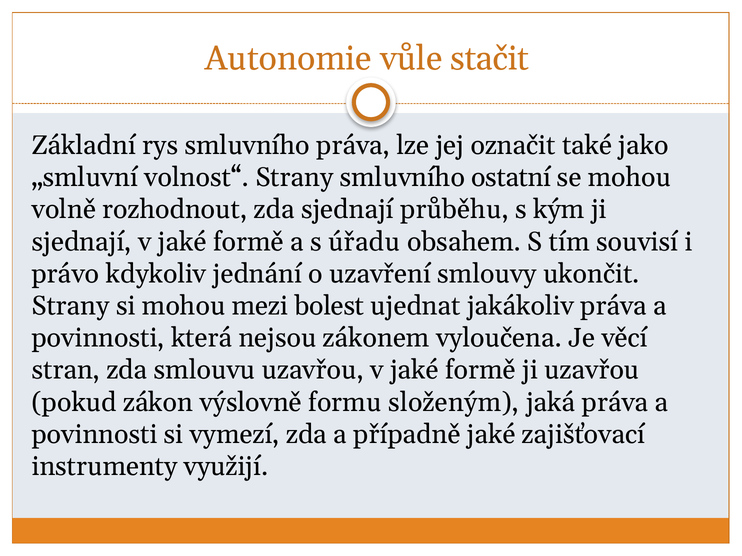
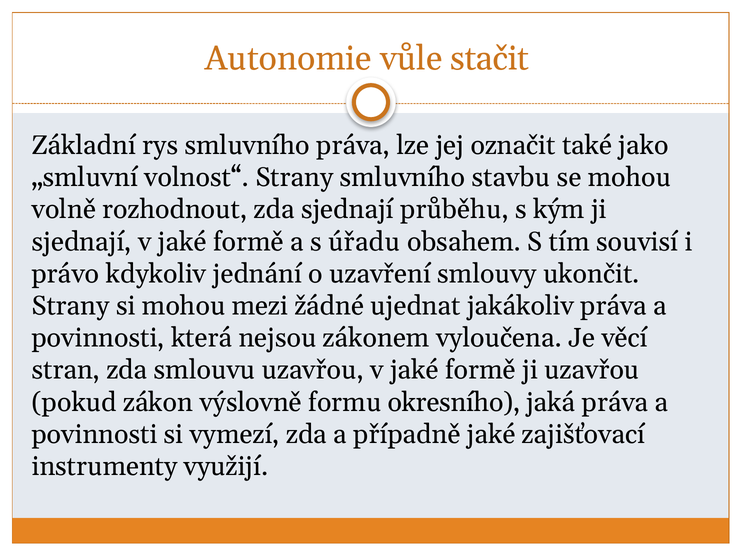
ostatní: ostatní -> stavbu
bolest: bolest -> žádné
složeným: složeným -> okresního
